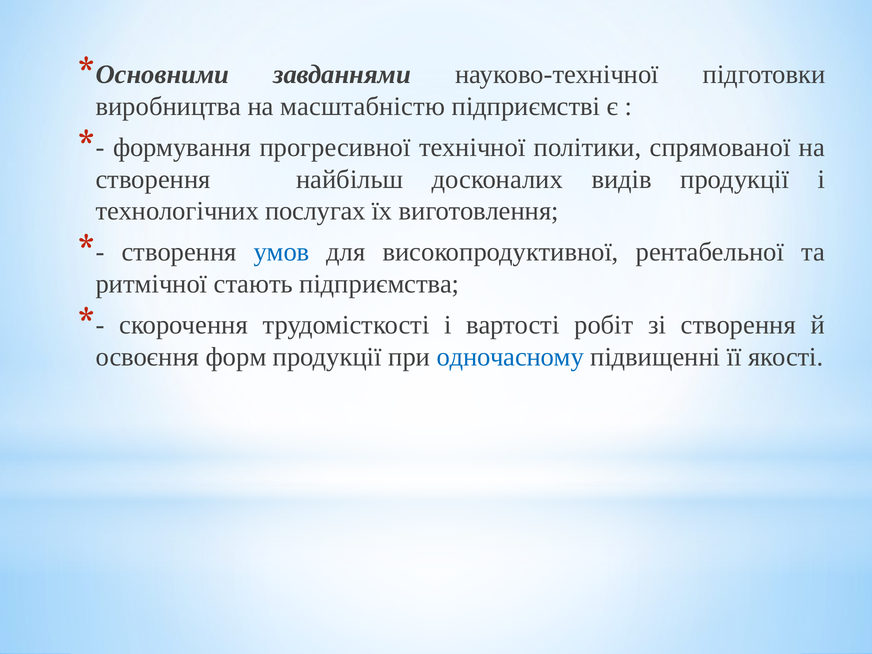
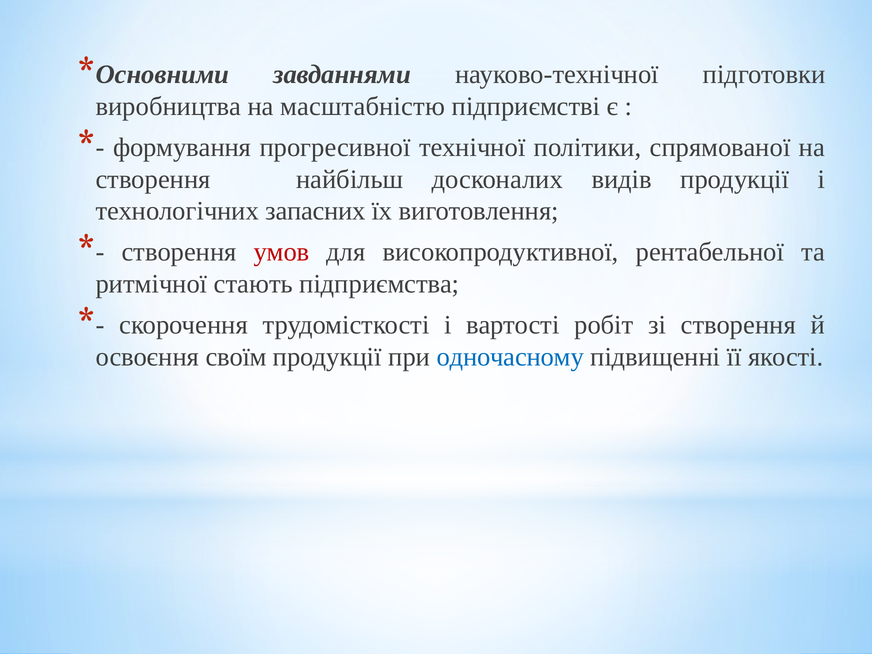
послугах: послугах -> запасних
умов colour: blue -> red
форм: форм -> своїм
